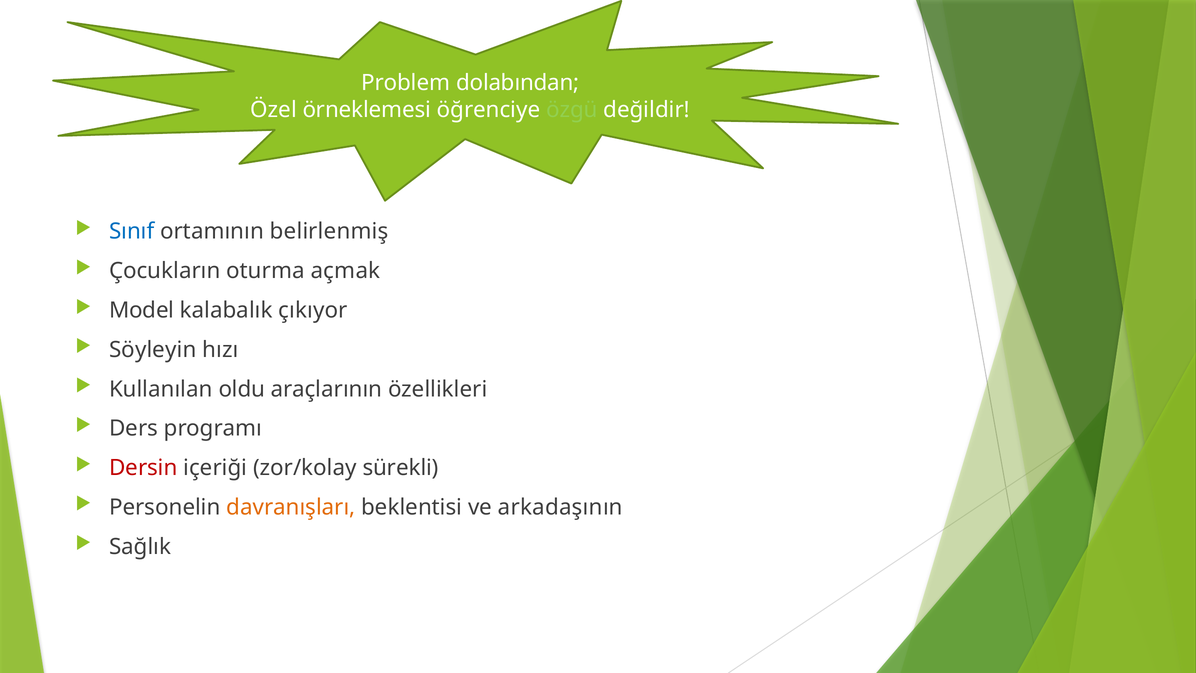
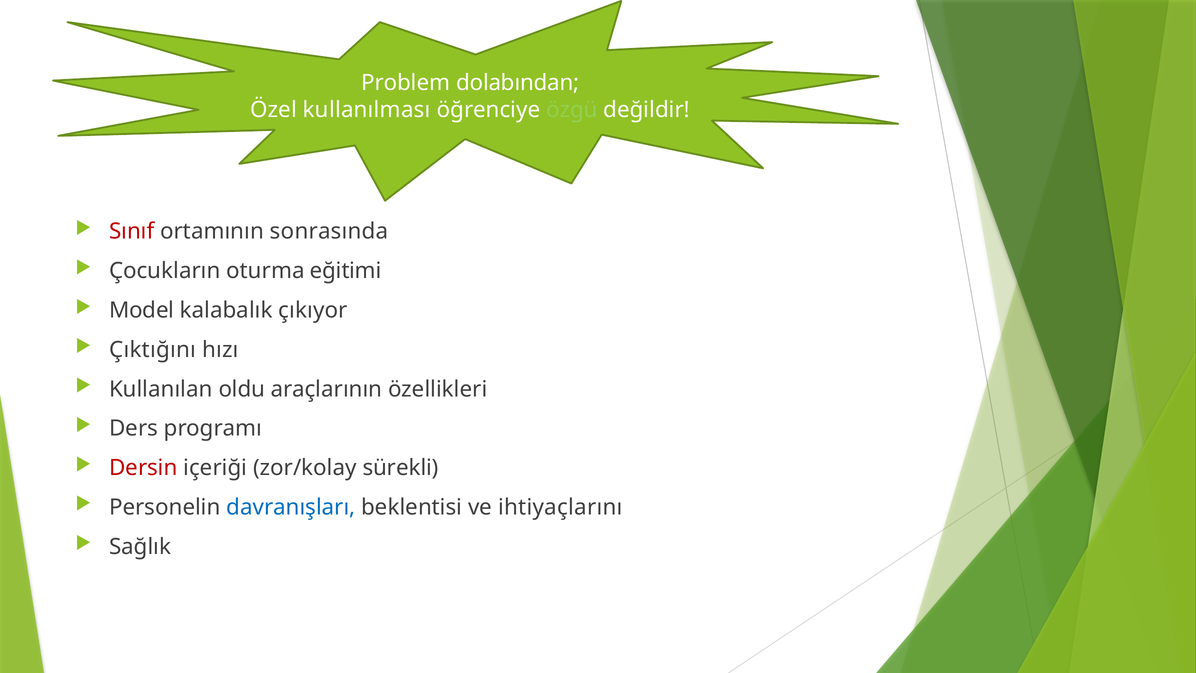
örneklemesi: örneklemesi -> kullanılması
Sınıf colour: blue -> red
belirlenmiş: belirlenmiş -> sonrasında
açmak: açmak -> eğitimi
Söyleyin: Söyleyin -> Çıktığını
davranışları colour: orange -> blue
arkadaşının: arkadaşının -> ihtiyaçlarını
